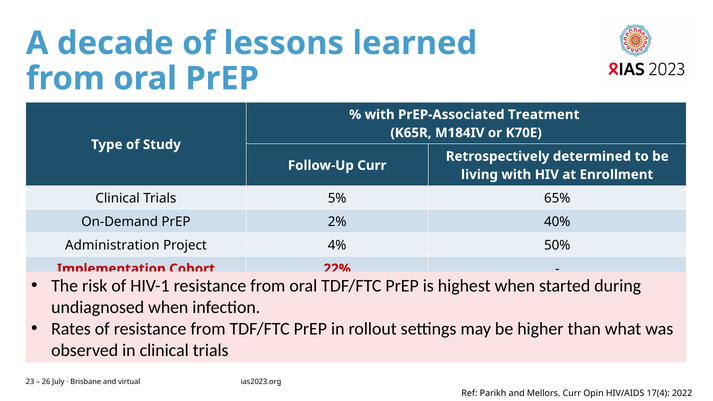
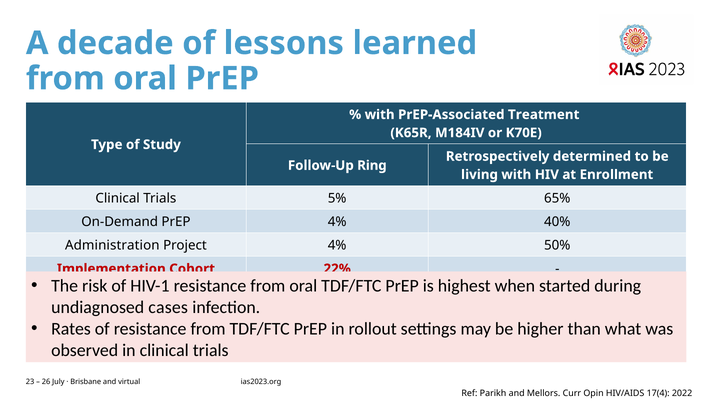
Follow-Up Curr: Curr -> Ring
PrEP 2%: 2% -> 4%
undiagnosed when: when -> cases
